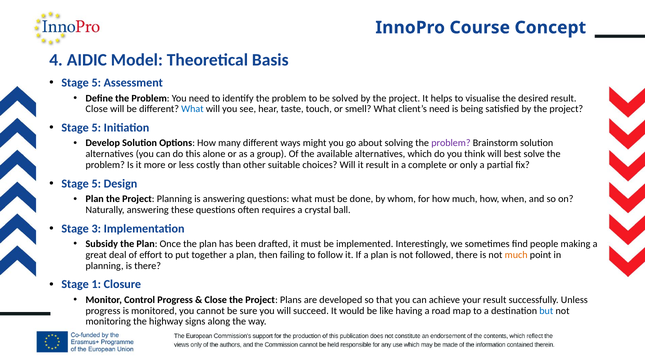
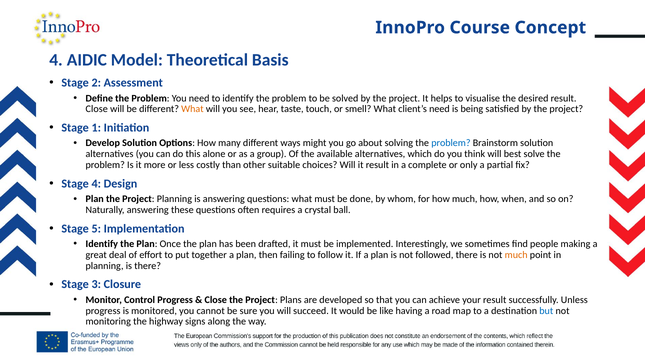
5 at (96, 83): 5 -> 2
What at (192, 109) colour: blue -> orange
5 at (96, 128): 5 -> 1
problem at (451, 143) colour: purple -> blue
5 at (96, 184): 5 -> 4
3: 3 -> 5
Subsidy at (102, 244): Subsidy -> Identify
1: 1 -> 3
